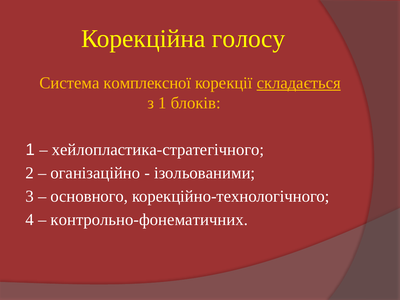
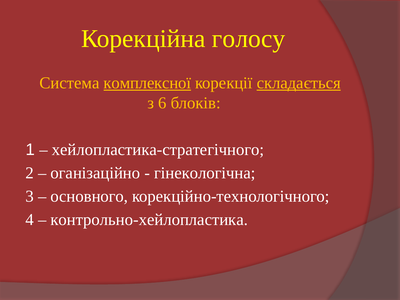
комплексної underline: none -> present
з 1: 1 -> 6
ізольованими: ізольованими -> гінекологічна
контрольно-фонематичних: контрольно-фонематичних -> контрольно-хейлопластика
